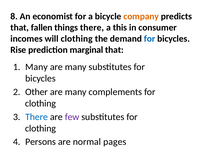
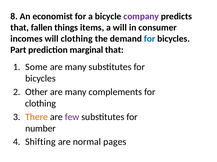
company colour: orange -> purple
things there: there -> items
a this: this -> will
Rise: Rise -> Part
Many at (36, 67): Many -> Some
There at (37, 117) colour: blue -> orange
clothing at (40, 129): clothing -> number
Persons: Persons -> Shifting
